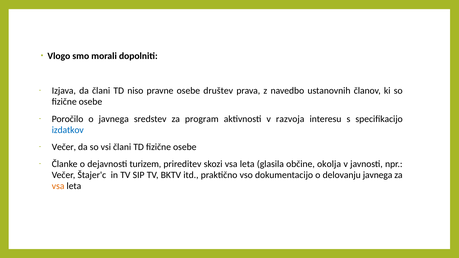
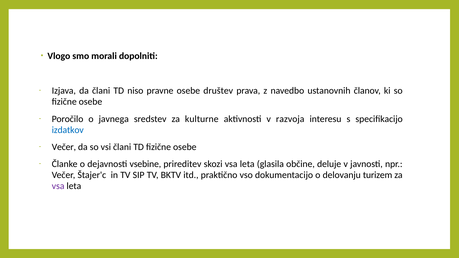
program: program -> kulturne
turizem: turizem -> vsebine
okolja: okolja -> deluje
delovanju javnega: javnega -> turizem
vsa at (58, 186) colour: orange -> purple
